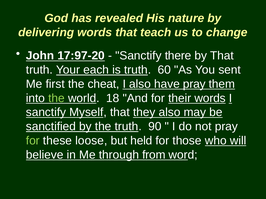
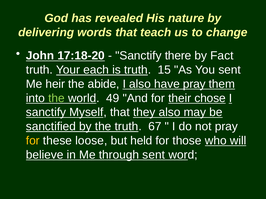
17:97-20: 17:97-20 -> 17:18-20
by That: That -> Fact
60: 60 -> 15
first: first -> heir
cheat: cheat -> abide
18: 18 -> 49
their words: words -> chose
90: 90 -> 67
for at (33, 141) colour: light green -> yellow
through from: from -> sent
